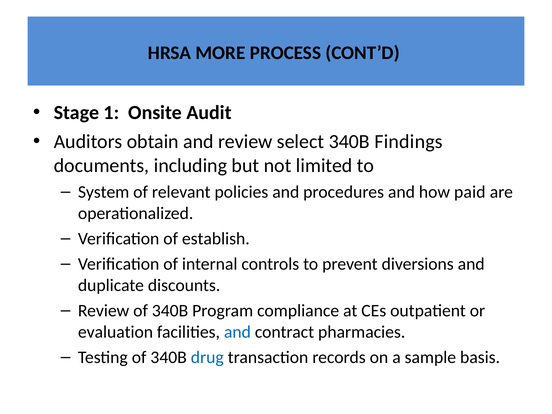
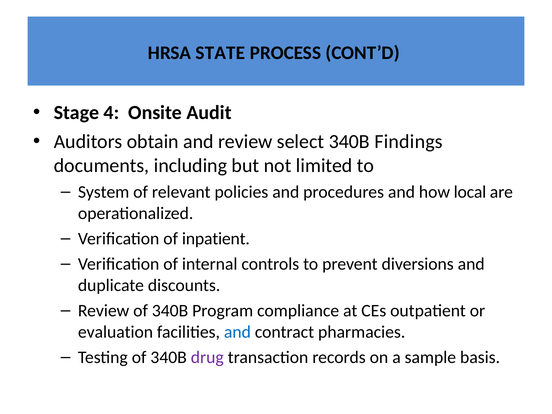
MORE: MORE -> STATE
1: 1 -> 4
paid: paid -> local
establish: establish -> inpatient
drug colour: blue -> purple
